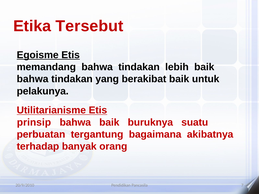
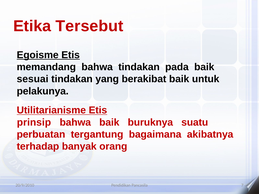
lebih: lebih -> pada
bahwa at (33, 79): bahwa -> sesuai
